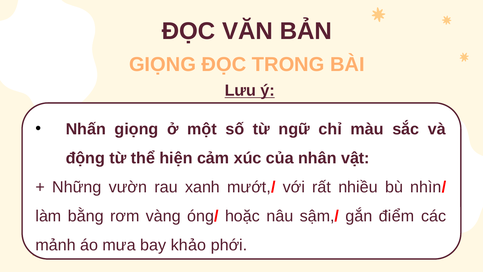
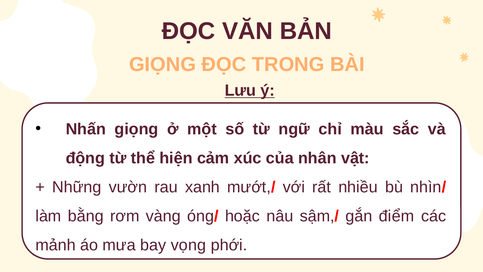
khảo: khảo -> vọng
